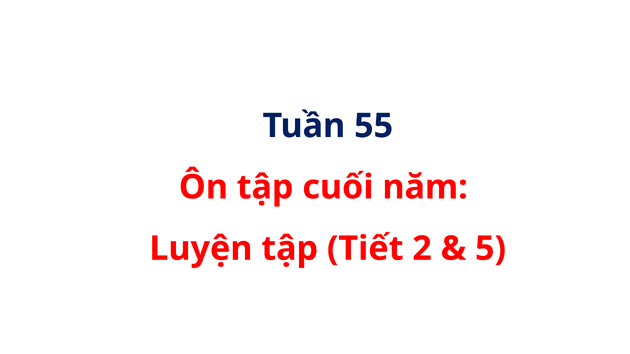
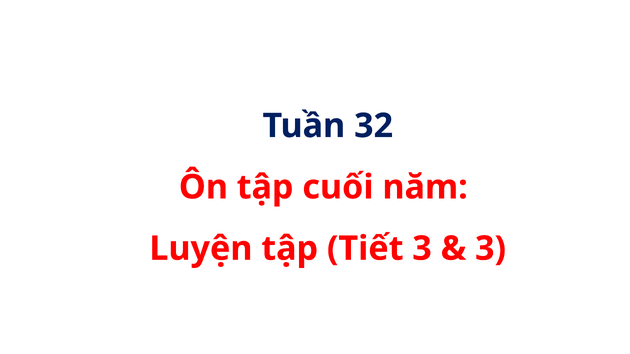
55: 55 -> 32
Tiết 2: 2 -> 3
5 at (491, 249): 5 -> 3
